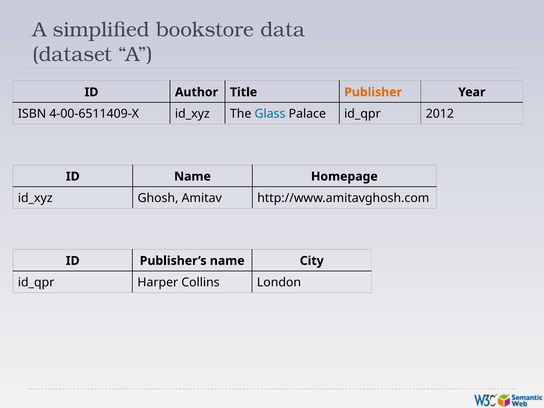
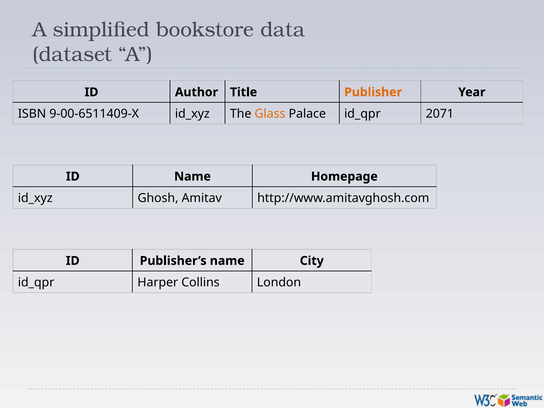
4-00-6511409-X: 4-00-6511409-X -> 9-00-6511409-X
Glass colour: blue -> orange
2012: 2012 -> 2071
